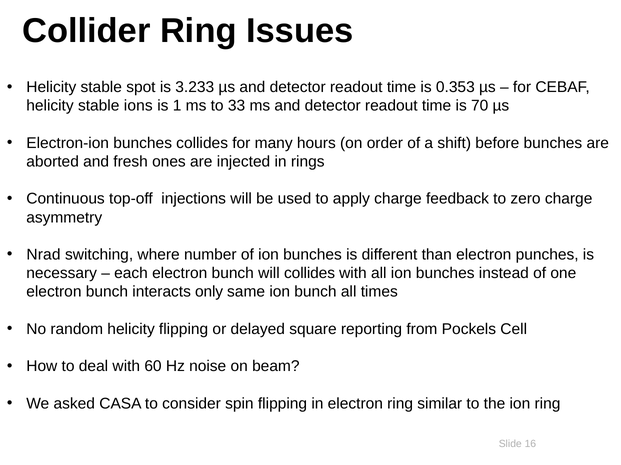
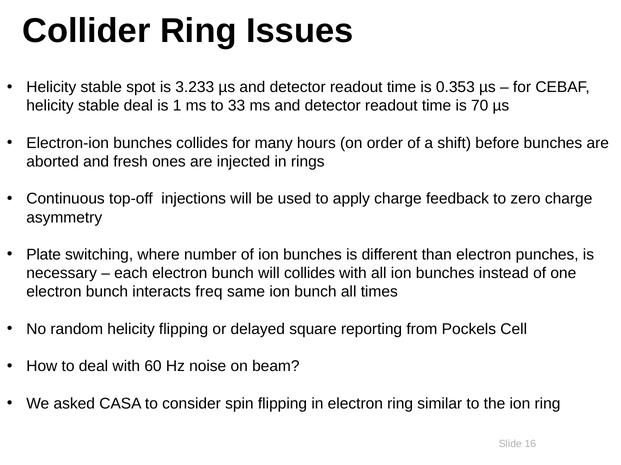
stable ions: ions -> deal
Nrad: Nrad -> Plate
only: only -> freq
